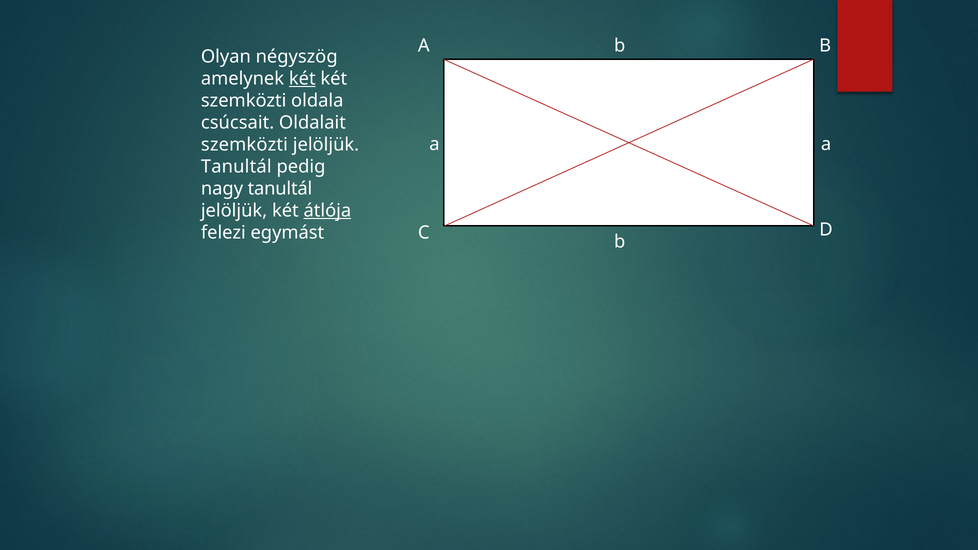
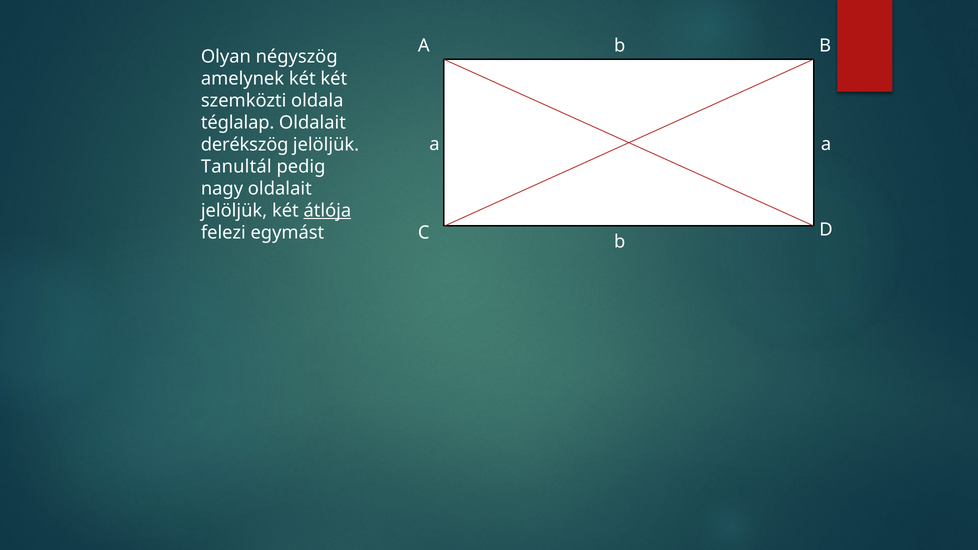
két at (302, 79) underline: present -> none
csúcsait: csúcsait -> téglalap
szemközti at (244, 145): szemközti -> derékszög
nagy tanultál: tanultál -> oldalait
